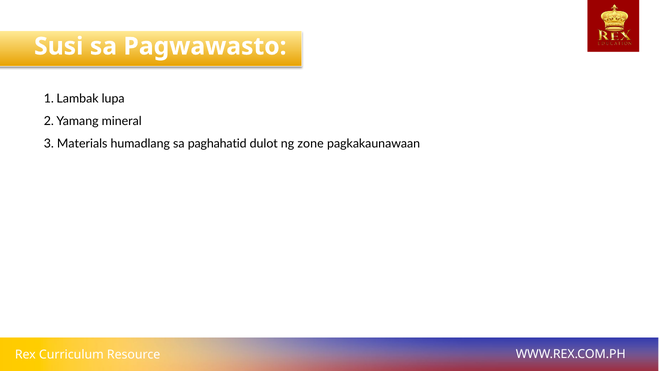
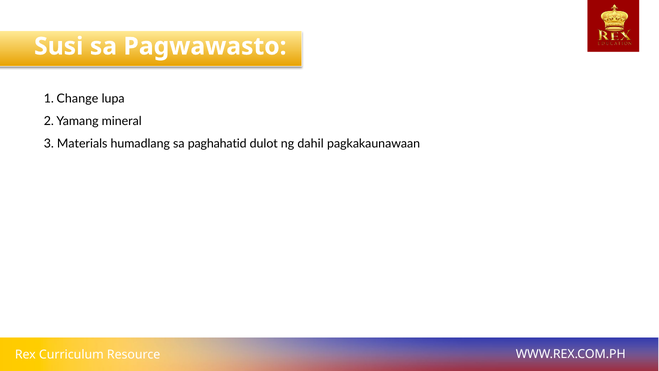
Lambak: Lambak -> Change
zone: zone -> dahil
